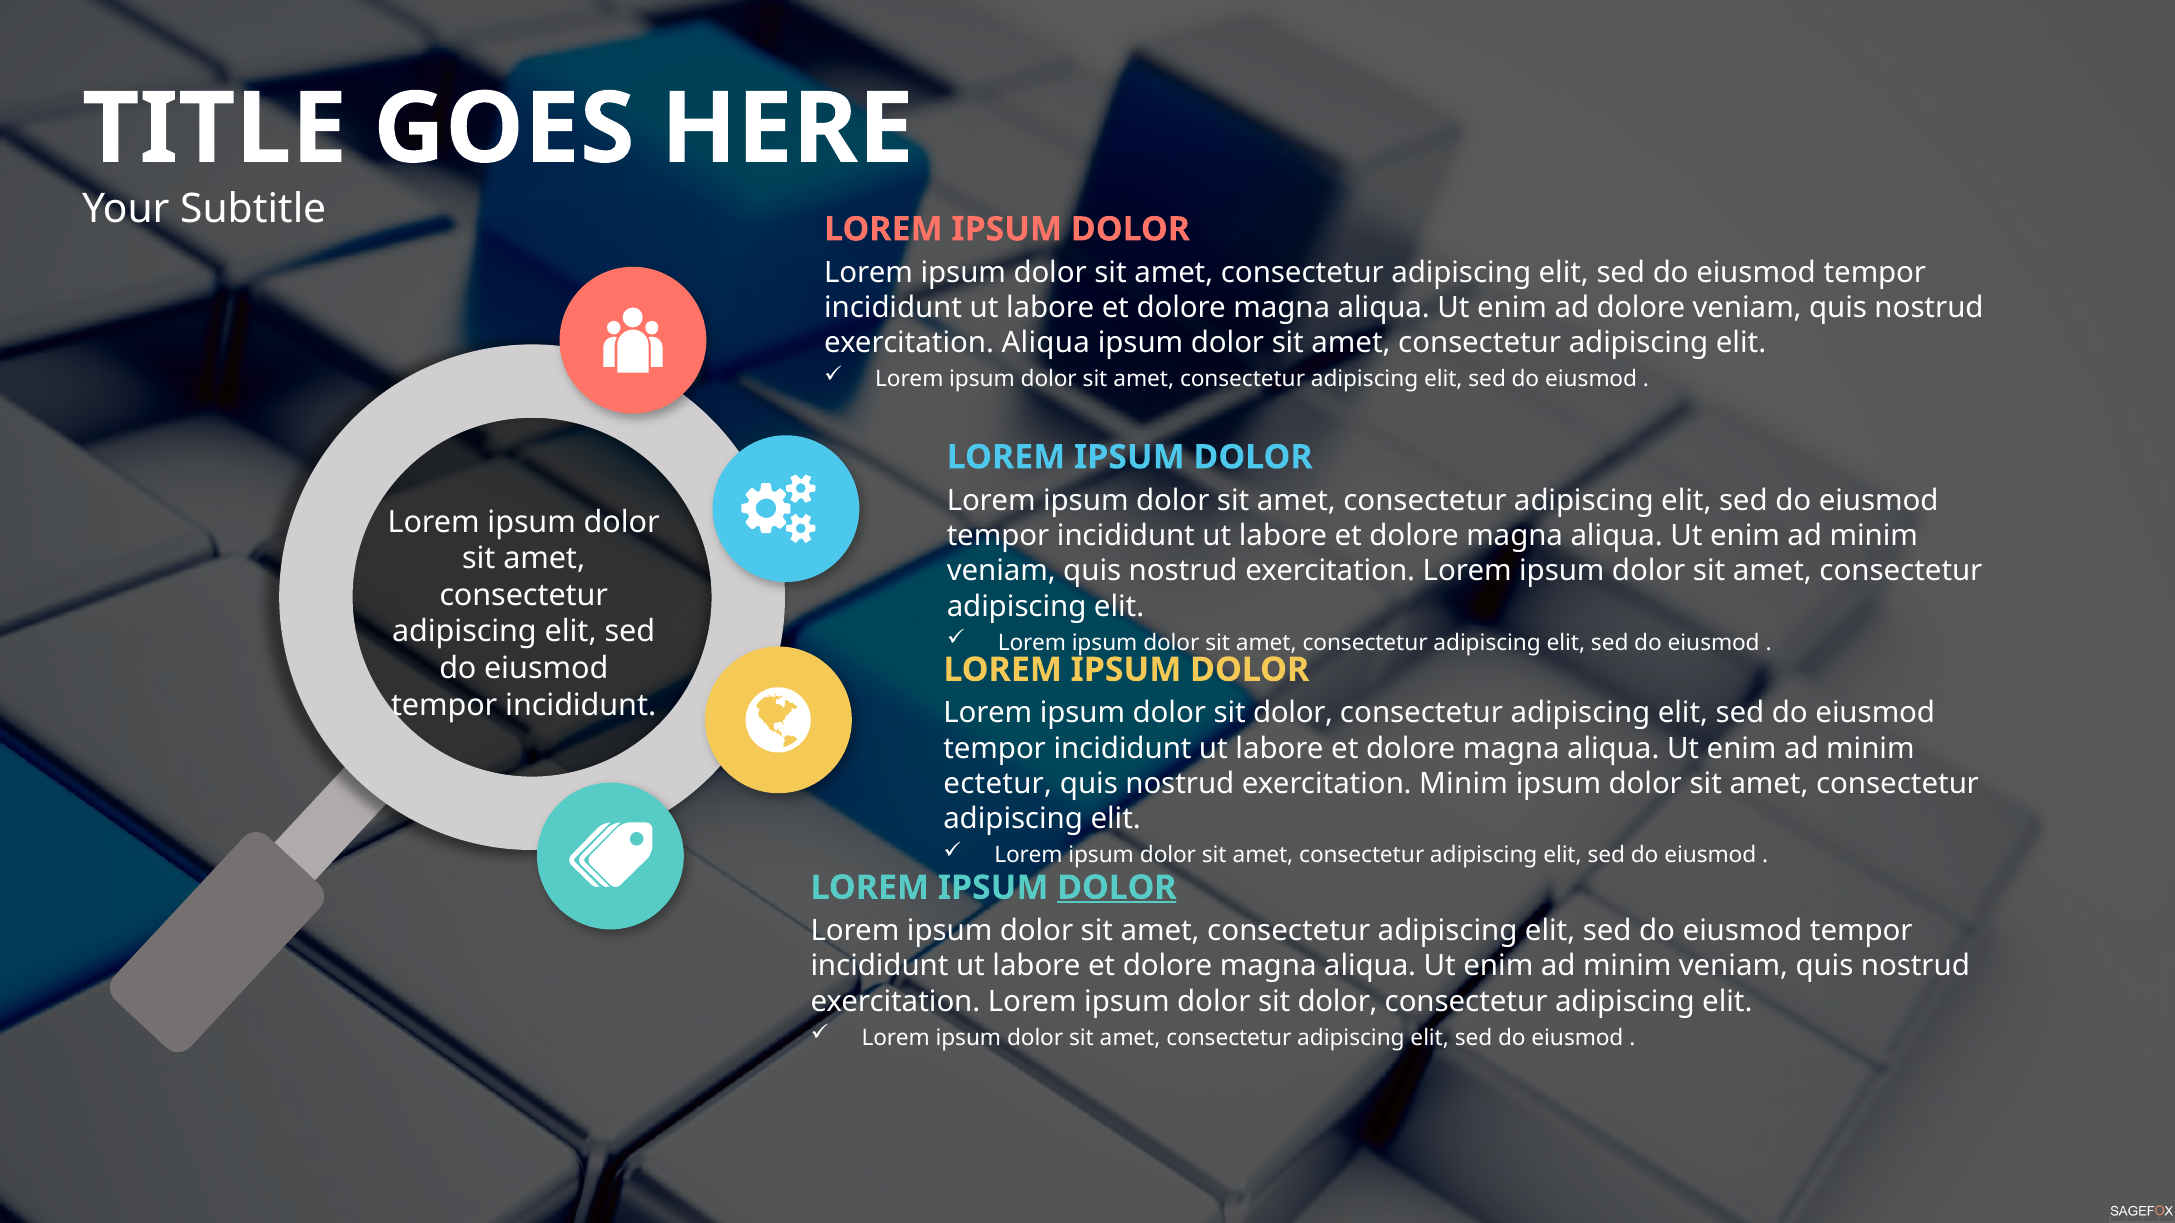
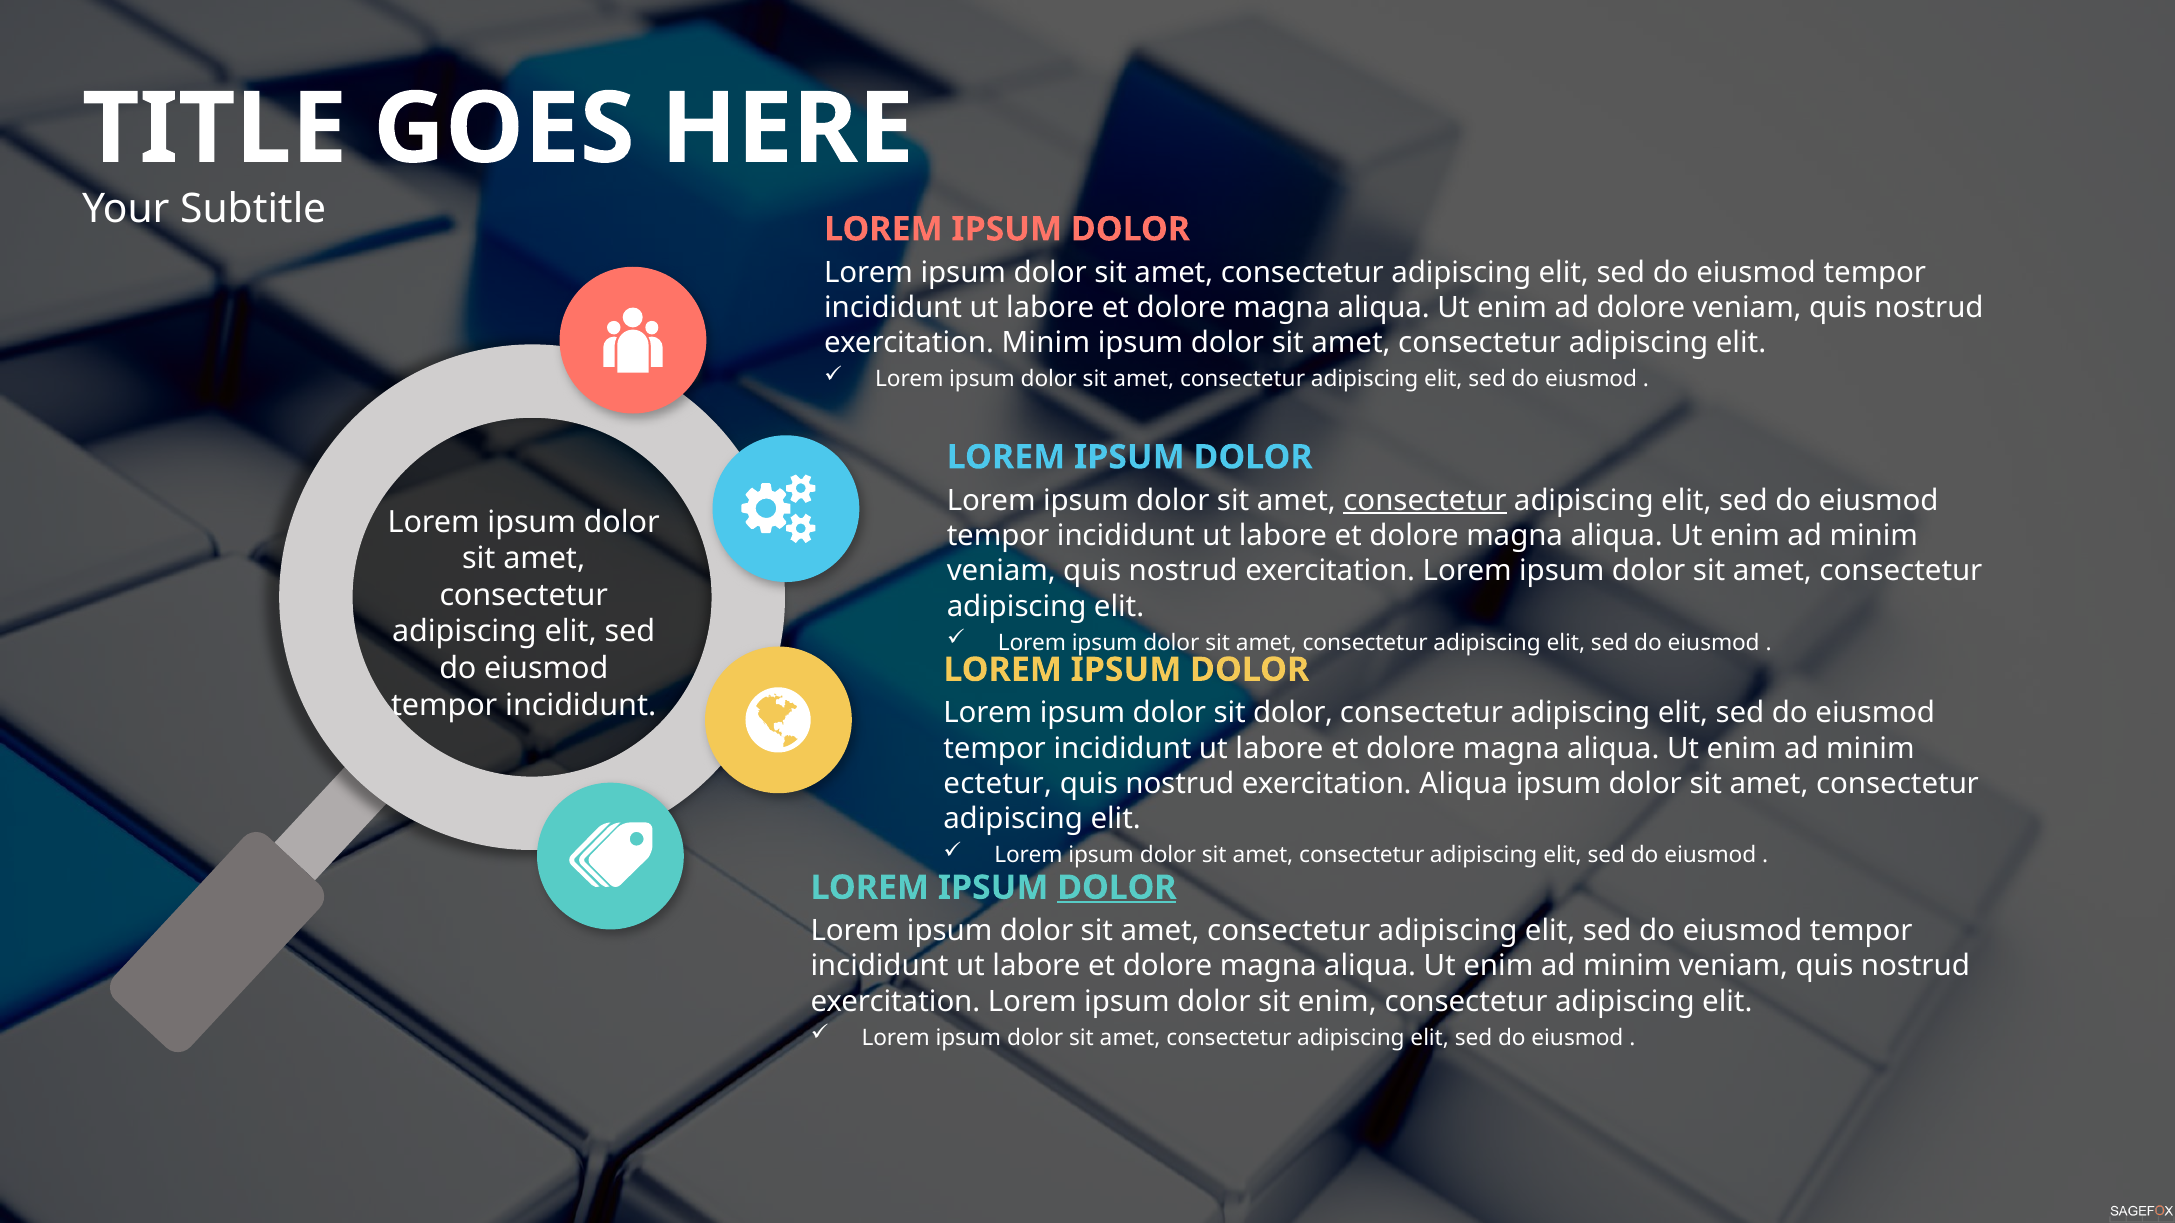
exercitation Aliqua: Aliqua -> Minim
consectetur at (1425, 501) underline: none -> present
exercitation Minim: Minim -> Aliqua
dolor at (1338, 1002): dolor -> enim
